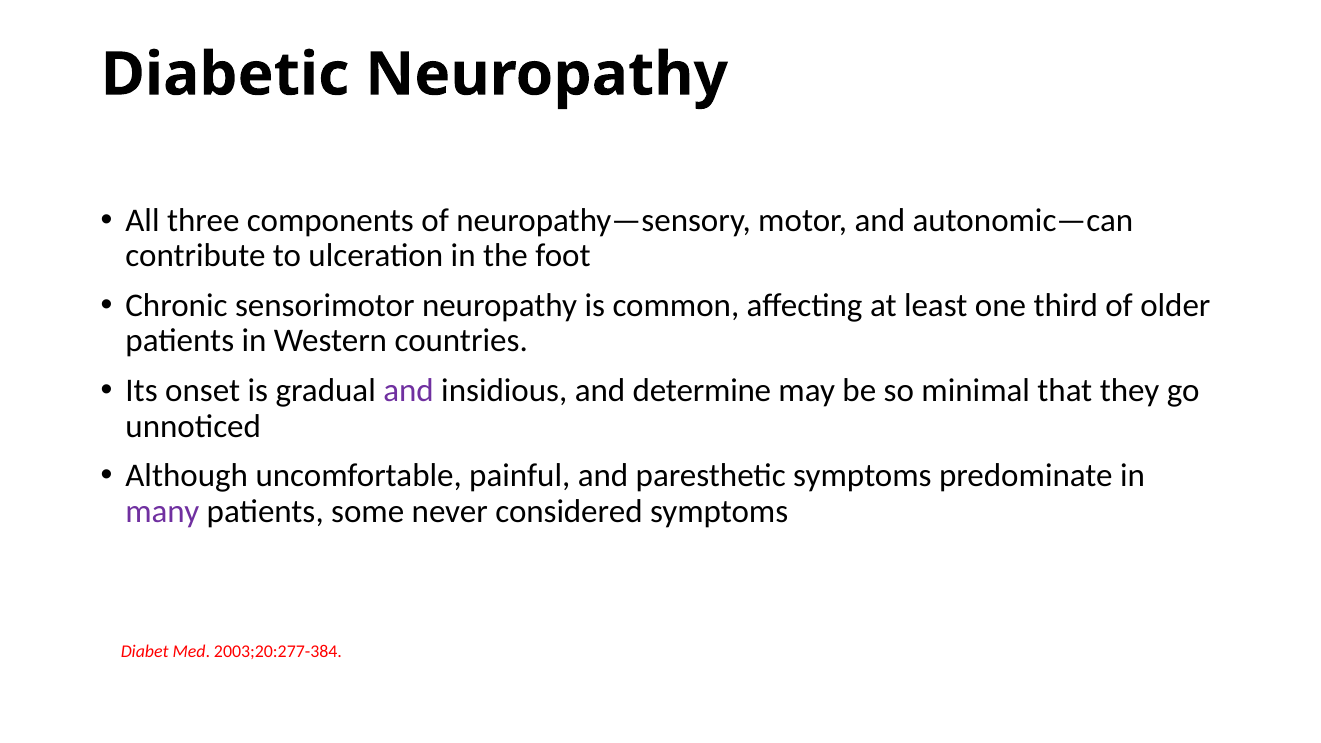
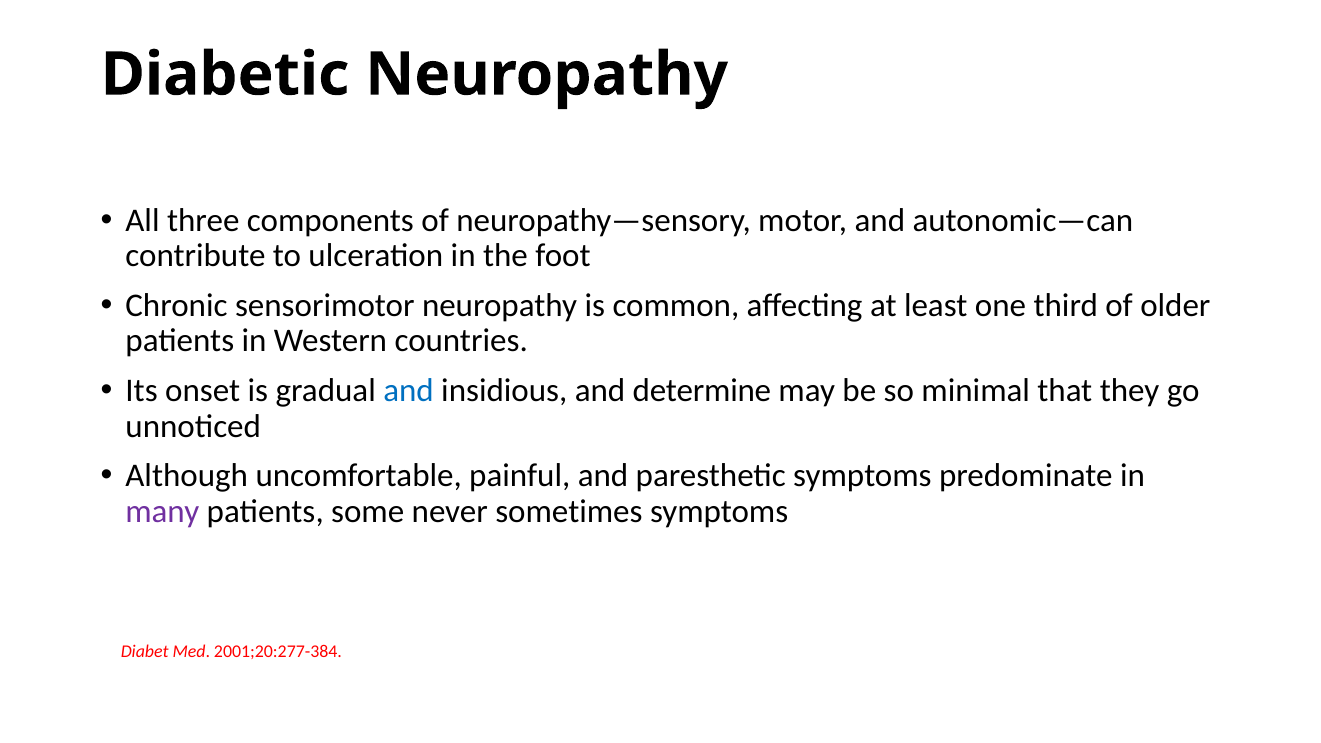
and at (409, 391) colour: purple -> blue
considered: considered -> sometimes
2003;20:277-384: 2003;20:277-384 -> 2001;20:277-384
